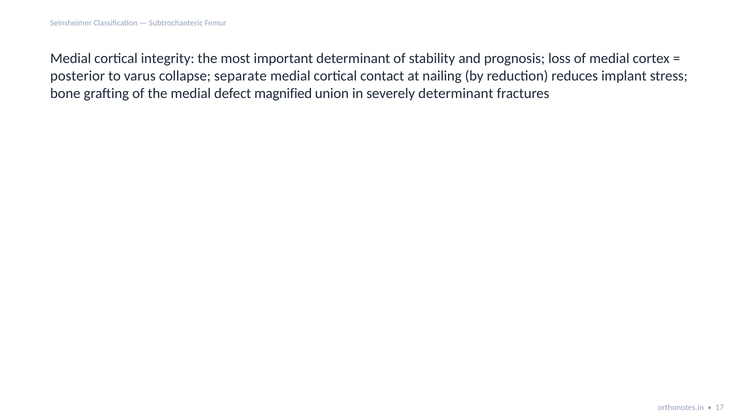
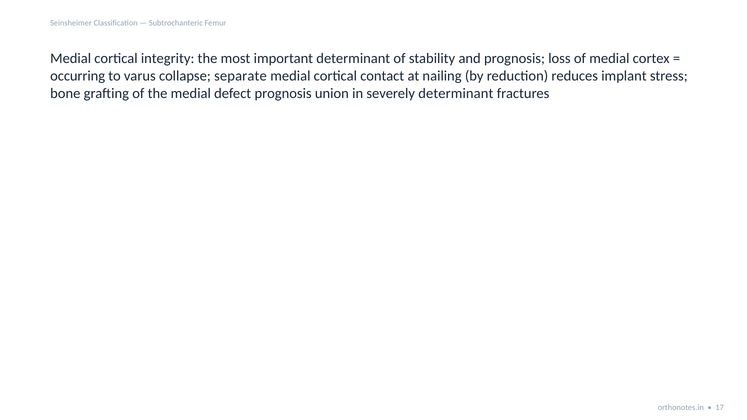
posterior: posterior -> occurring
defect magnified: magnified -> prognosis
